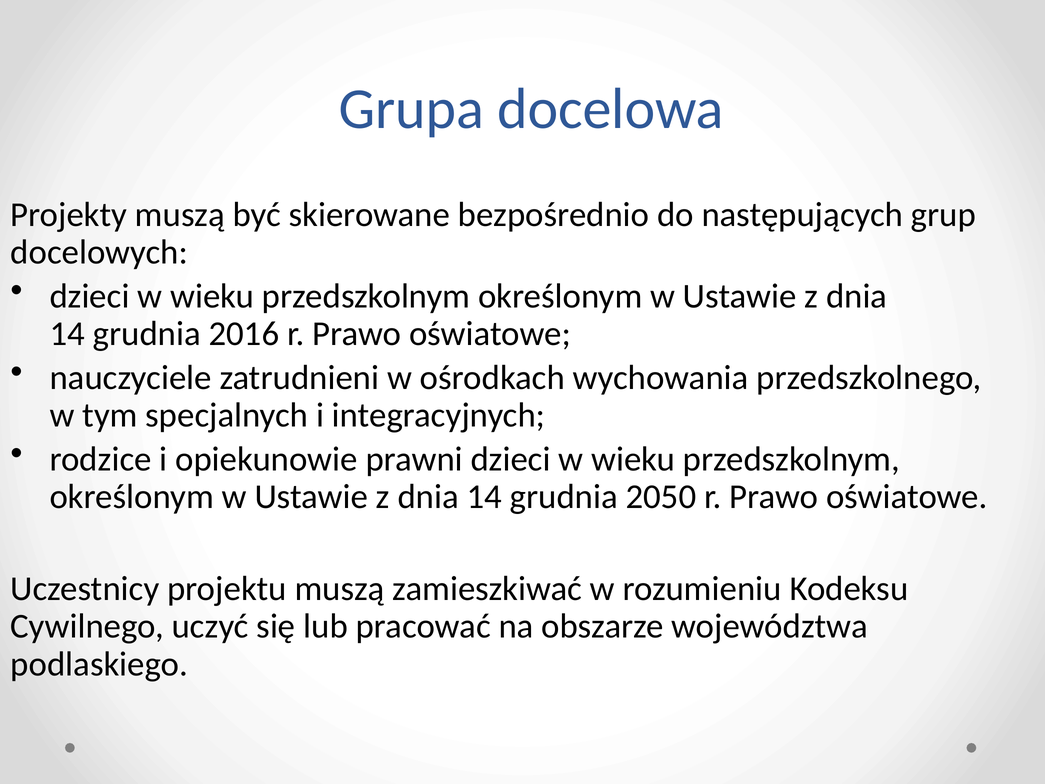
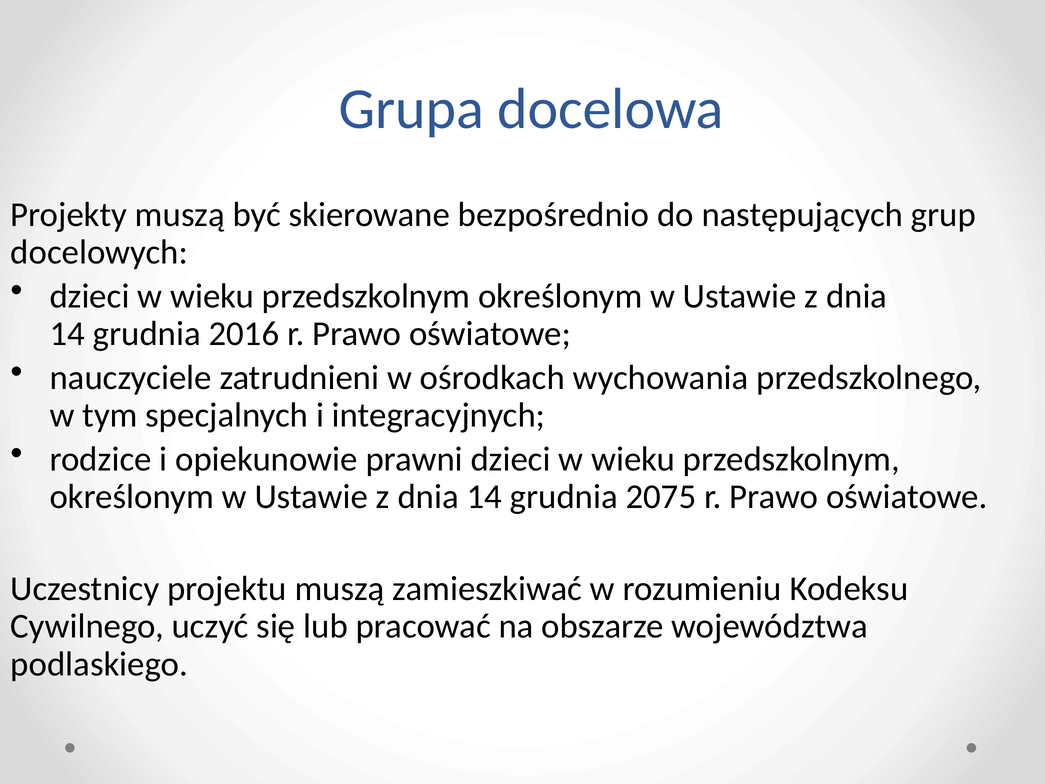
2050: 2050 -> 2075
